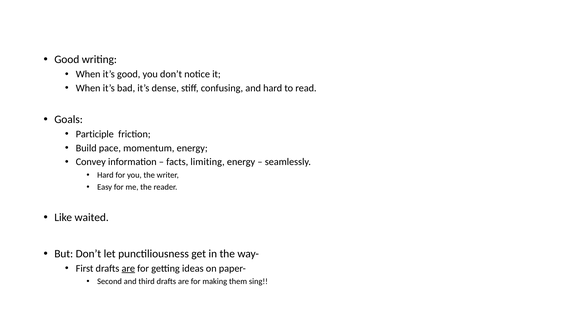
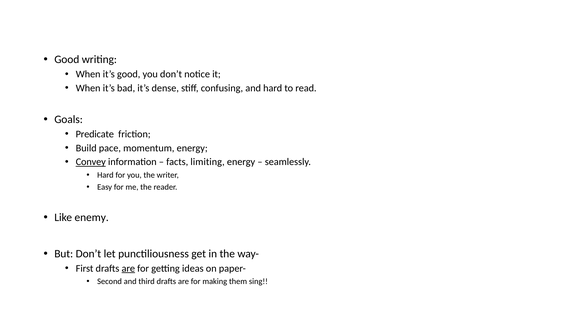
Participle: Participle -> Predicate
Convey underline: none -> present
waited: waited -> enemy
